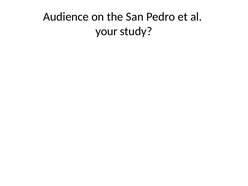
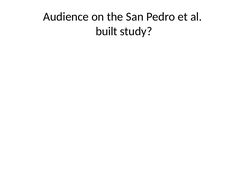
your: your -> built
